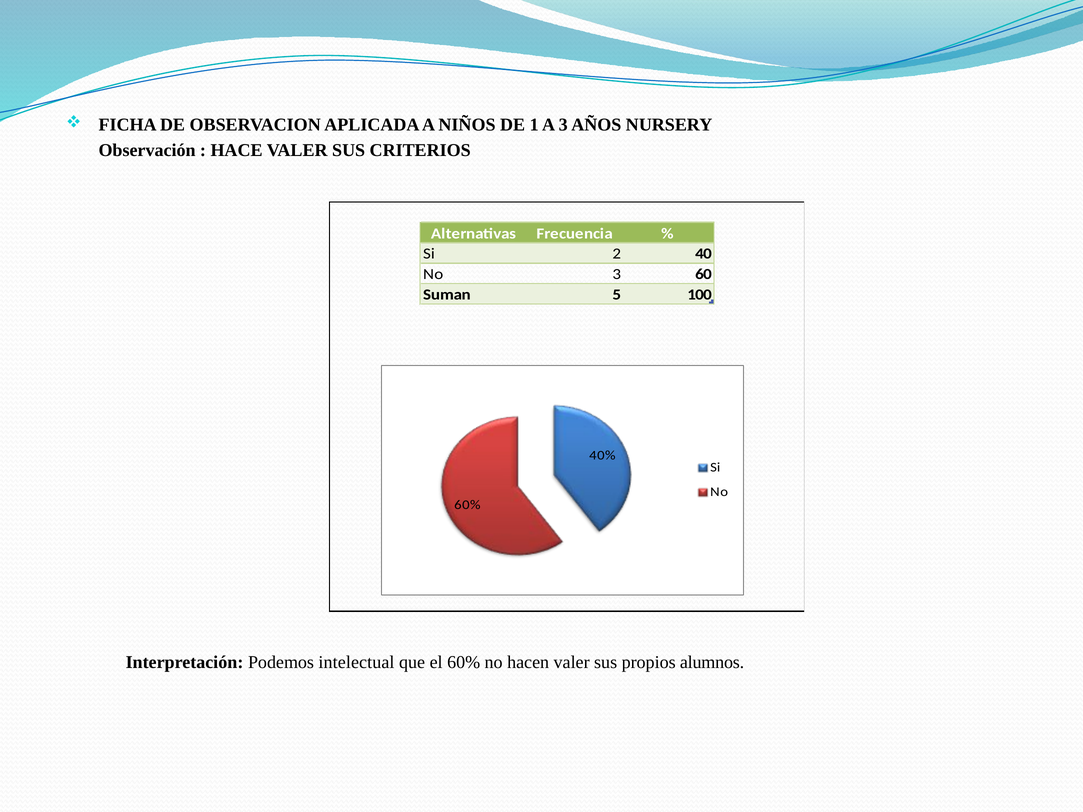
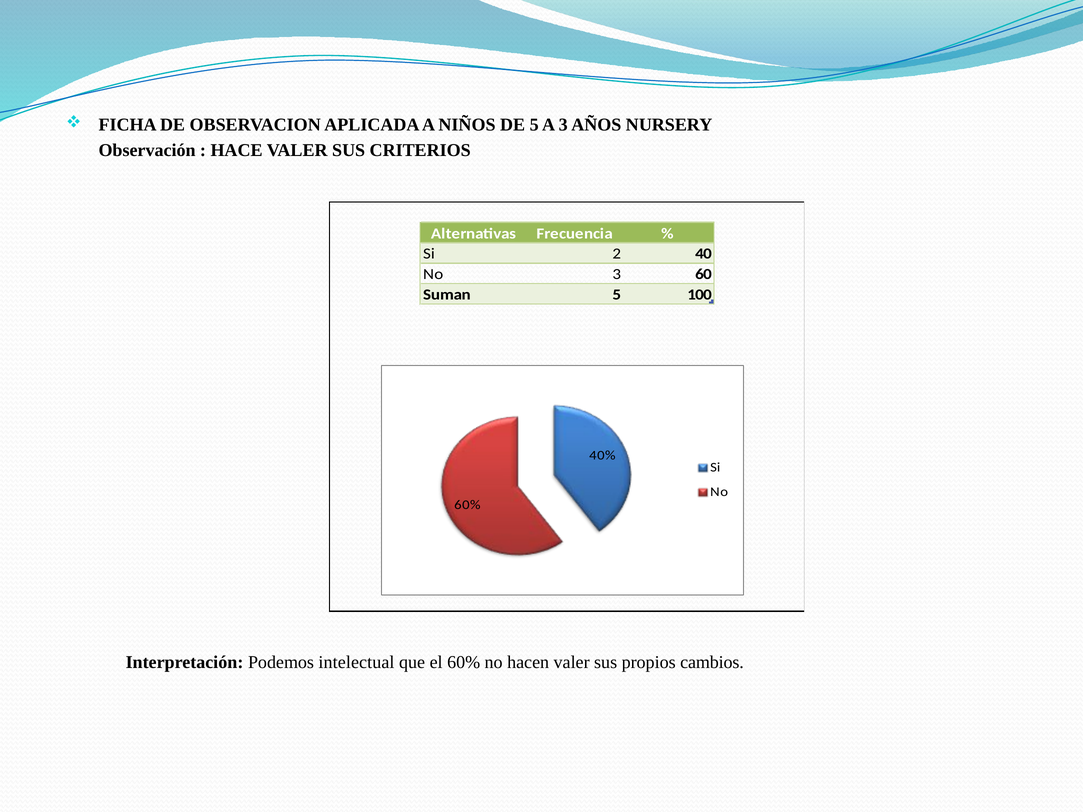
DE 1: 1 -> 5
alumnos: alumnos -> cambios
